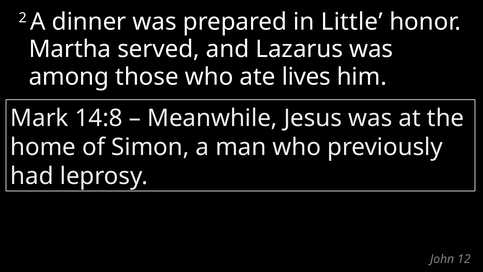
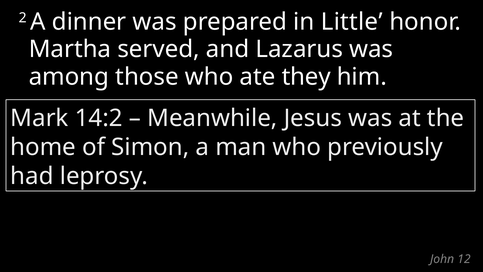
lives: lives -> they
14:8: 14:8 -> 14:2
